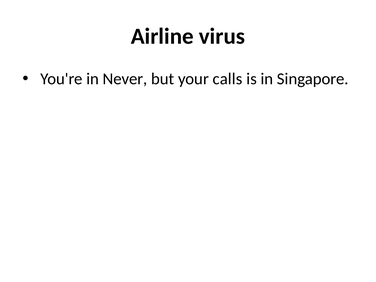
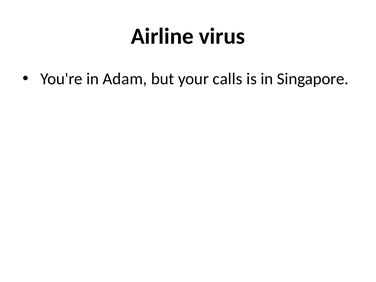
Never: Never -> Adam
